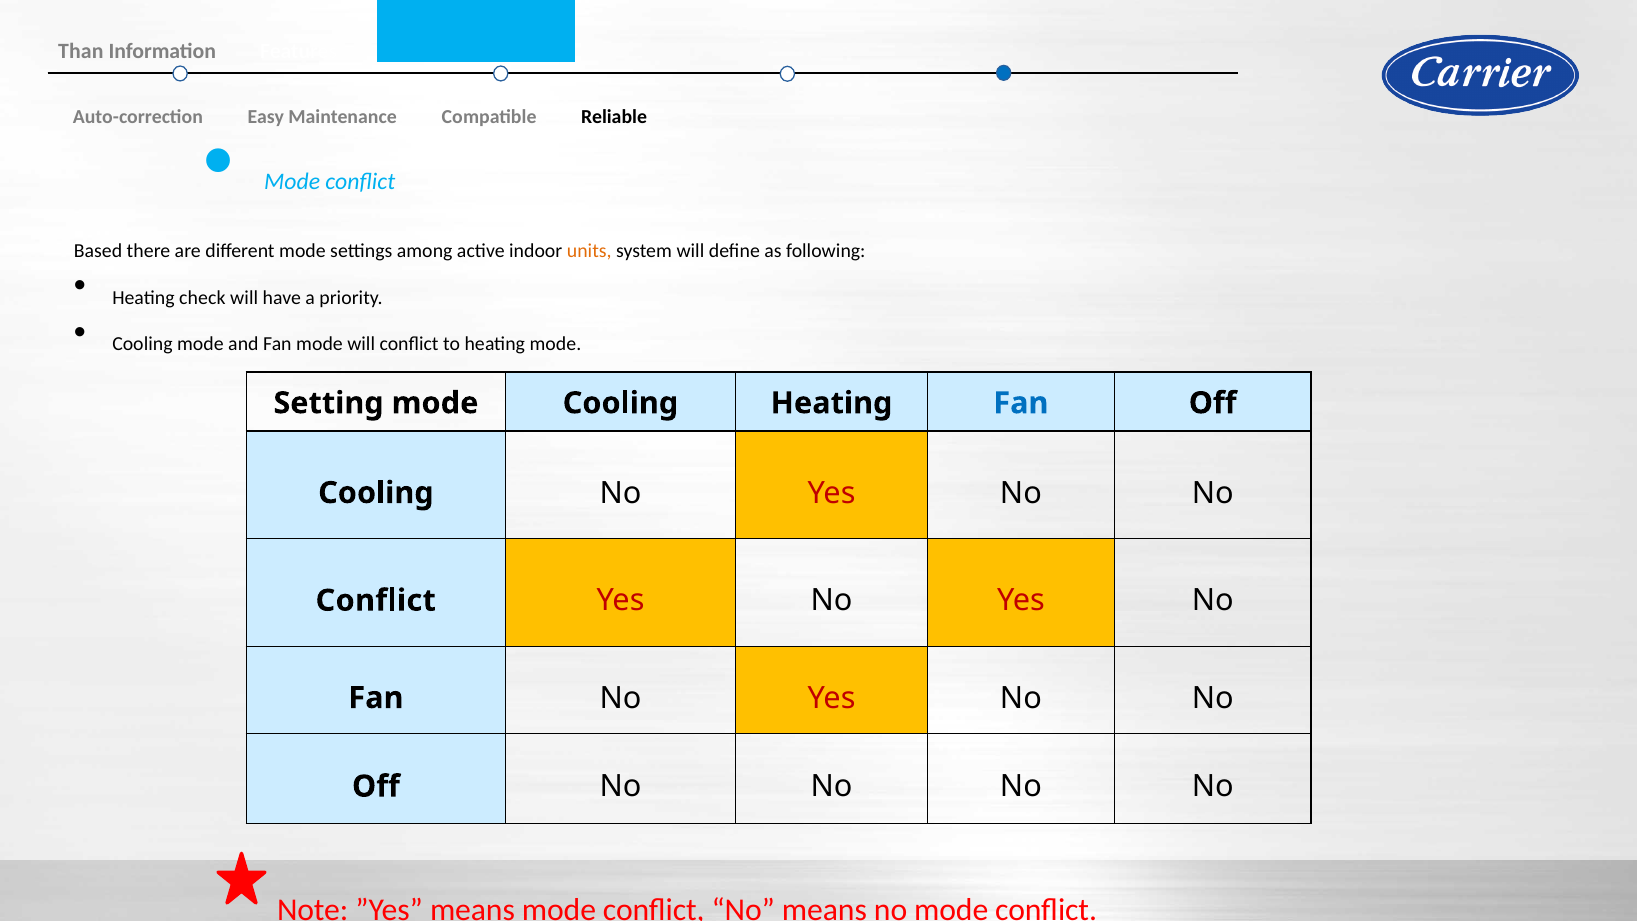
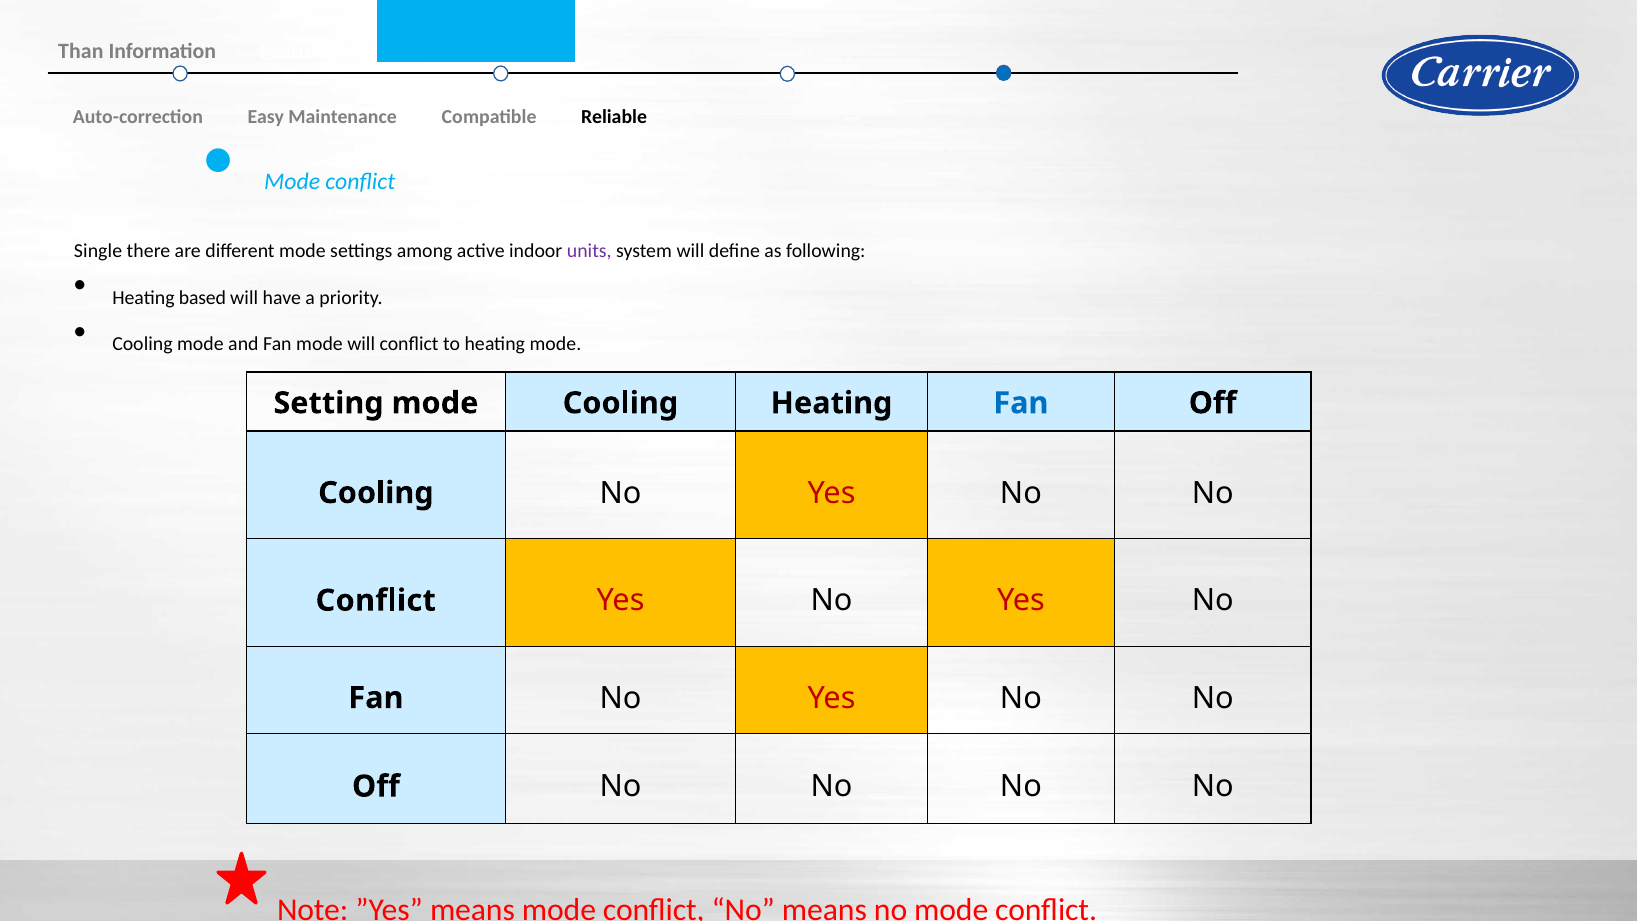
Based: Based -> Single
units colour: orange -> purple
check: check -> based
